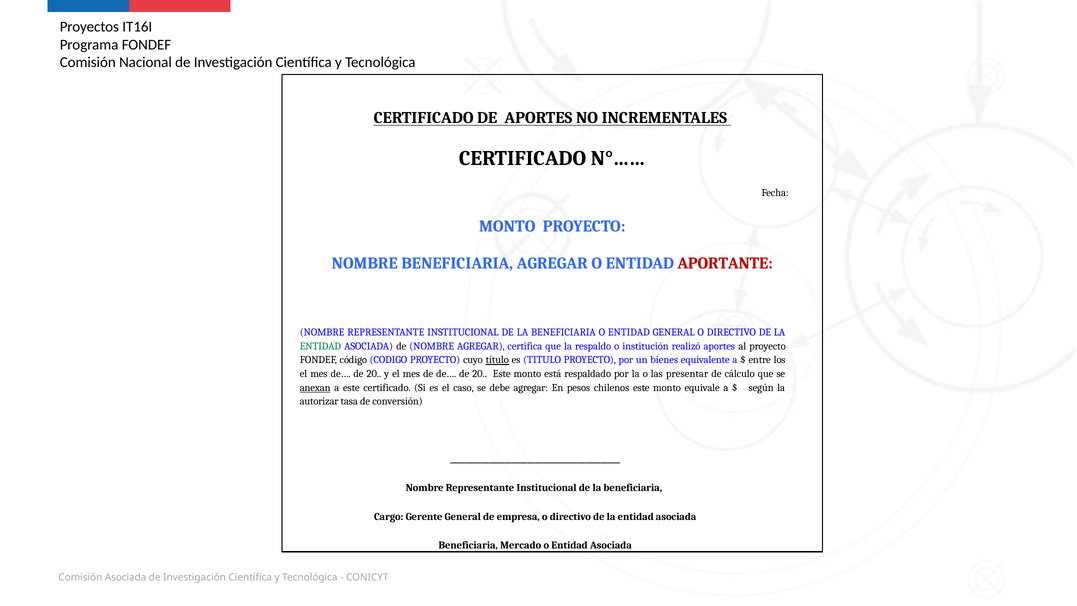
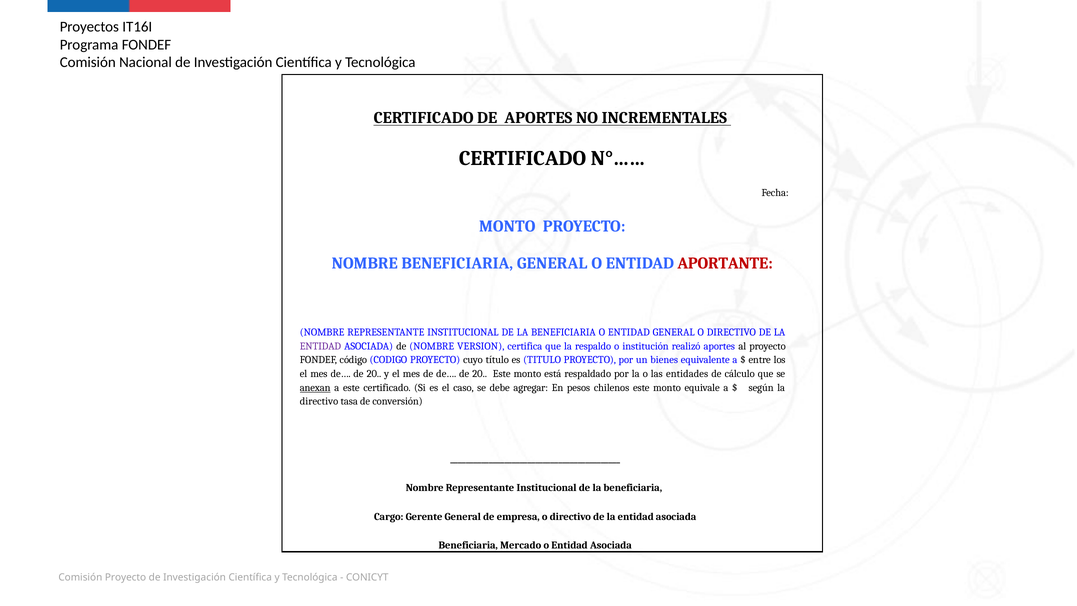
BENEFICIARIA AGREGAR: AGREGAR -> GENERAL
ENTIDAD at (320, 346) colour: green -> purple
NOMBRE AGREGAR: AGREGAR -> VERSION
título underline: present -> none
presentar: presentar -> entidades
autorizar at (319, 401): autorizar -> directivo
Comisión Asociada: Asociada -> Proyecto
